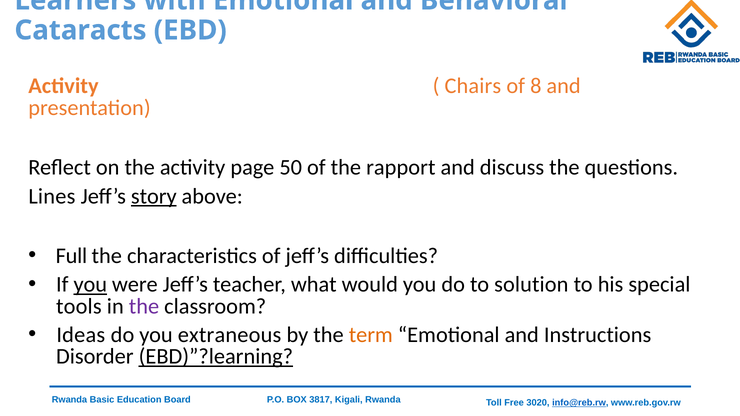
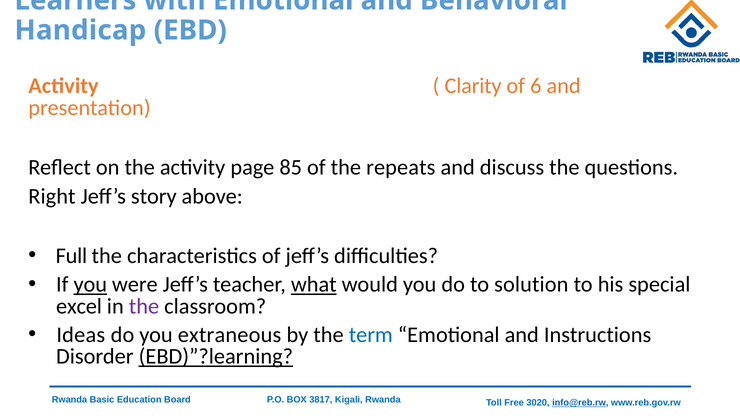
Cataracts: Cataracts -> Handicap
Chairs: Chairs -> Clarity
8: 8 -> 6
50: 50 -> 85
rapport: rapport -> repeats
Lines: Lines -> Right
story underline: present -> none
what underline: none -> present
tools: tools -> excel
term colour: orange -> blue
